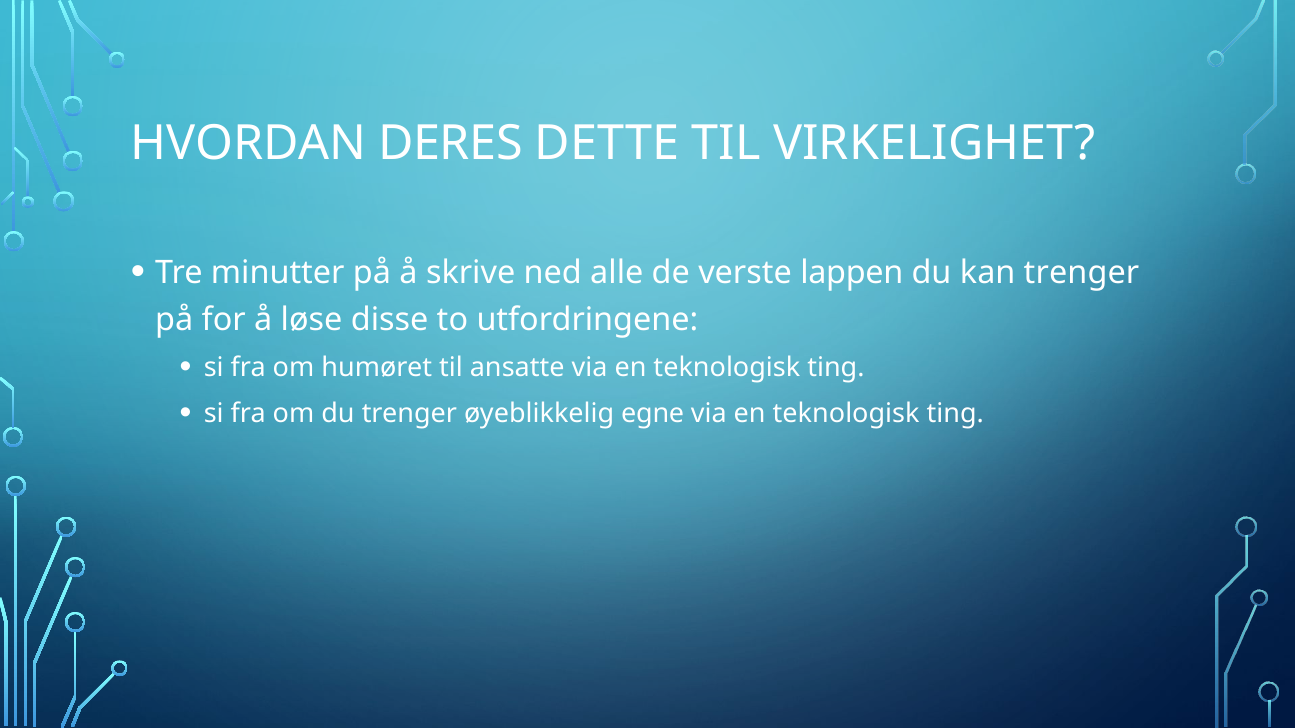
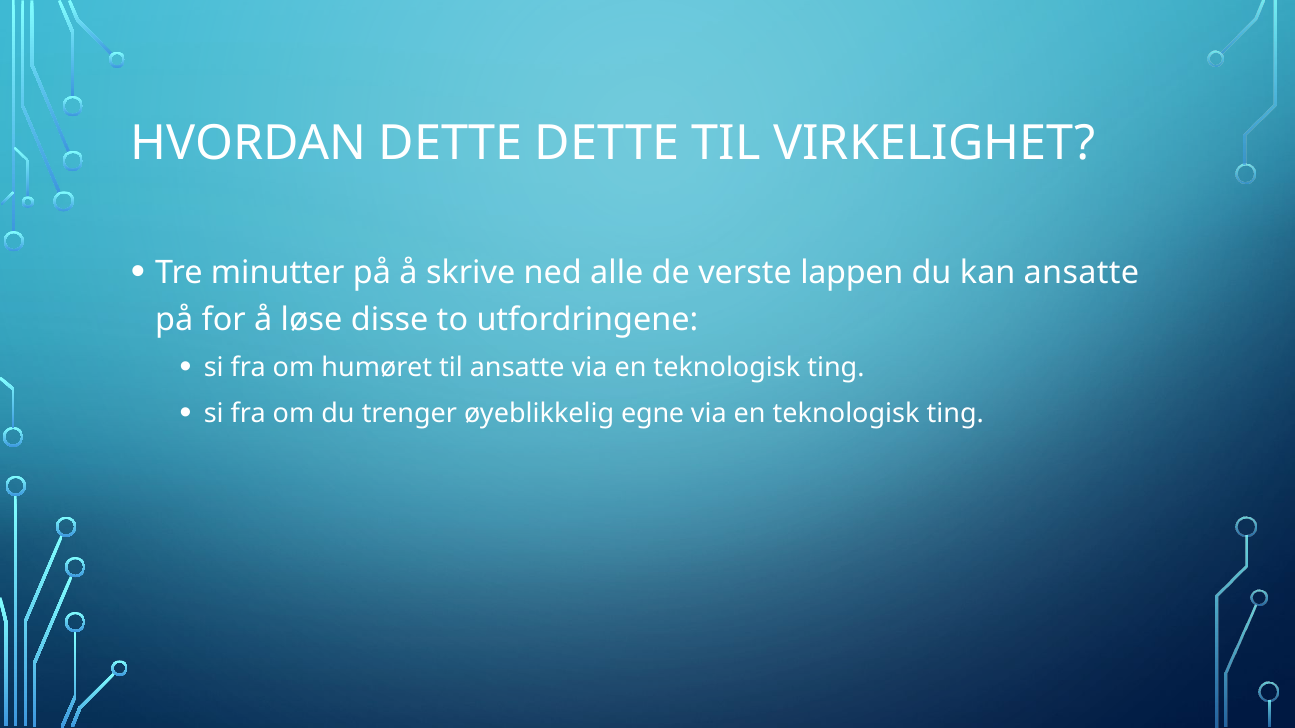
HVORDAN DERES: DERES -> DETTE
kan trenger: trenger -> ansatte
